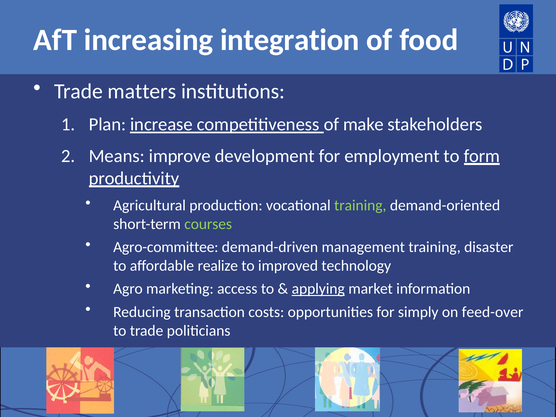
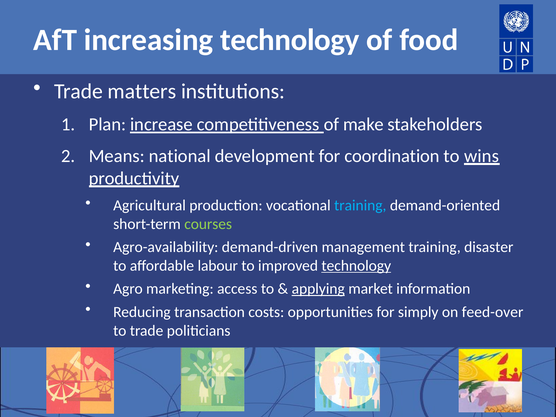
increasing integration: integration -> technology
improve: improve -> national
employment: employment -> coordination
form: form -> wins
training at (360, 205) colour: light green -> light blue
Agro-committee: Agro-committee -> Agro-availability
realize: realize -> labour
technology at (356, 266) underline: none -> present
